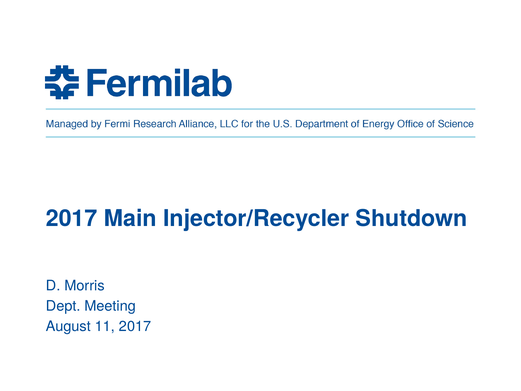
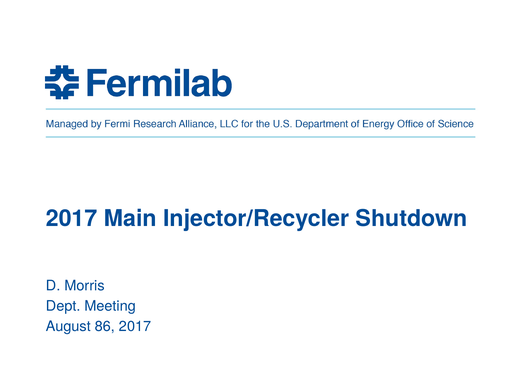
11: 11 -> 86
